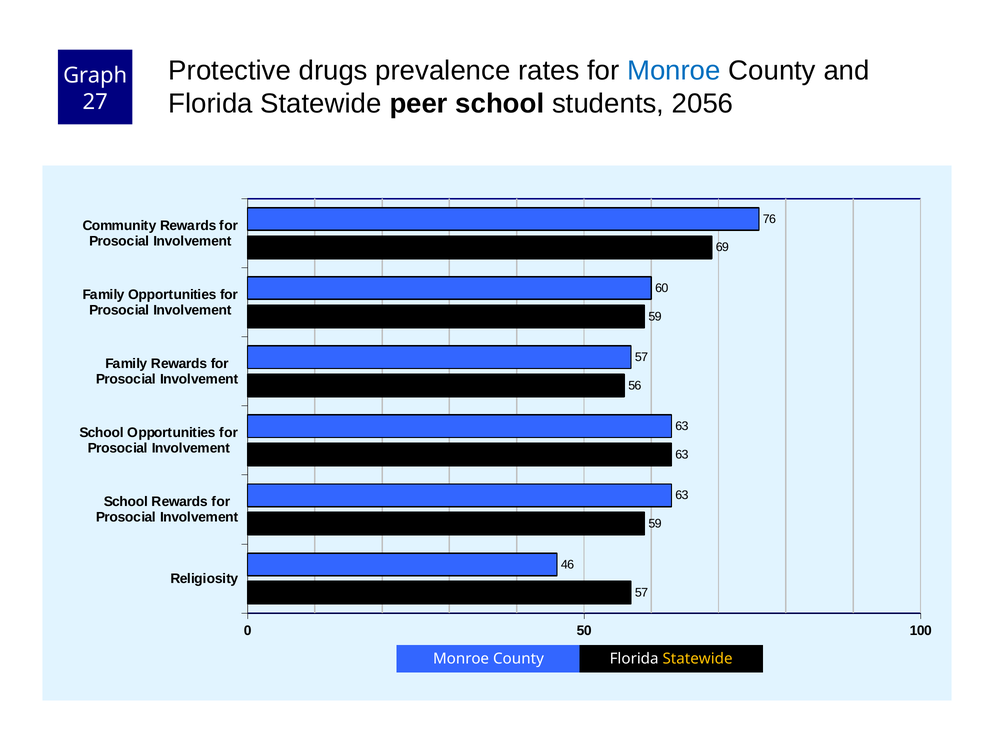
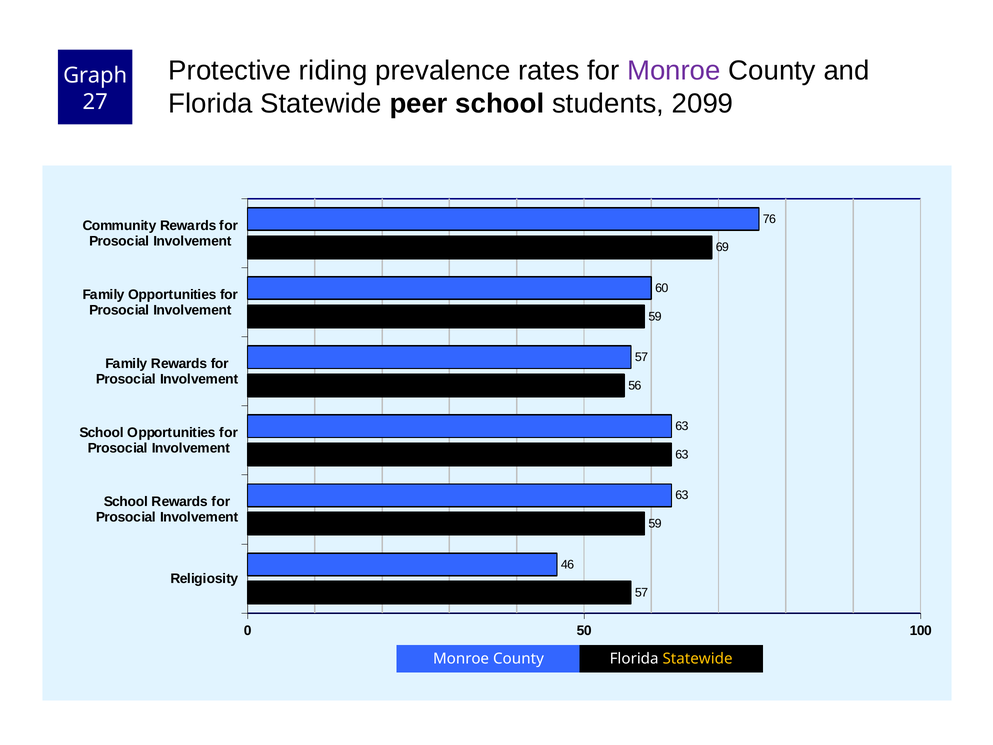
drugs: drugs -> riding
Monroe at (674, 71) colour: blue -> purple
2056: 2056 -> 2099
